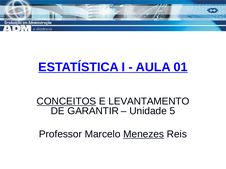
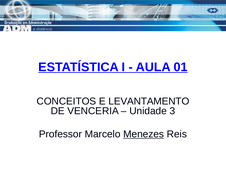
CONCEITOS underline: present -> none
GARANTIR: GARANTIR -> VENCERIA
5: 5 -> 3
